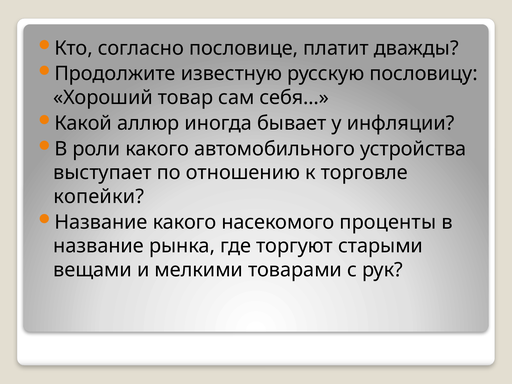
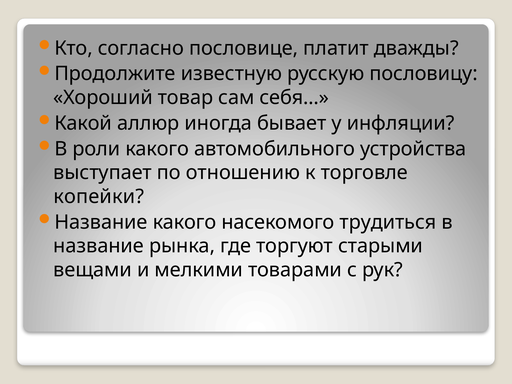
проценты: проценты -> трудиться
